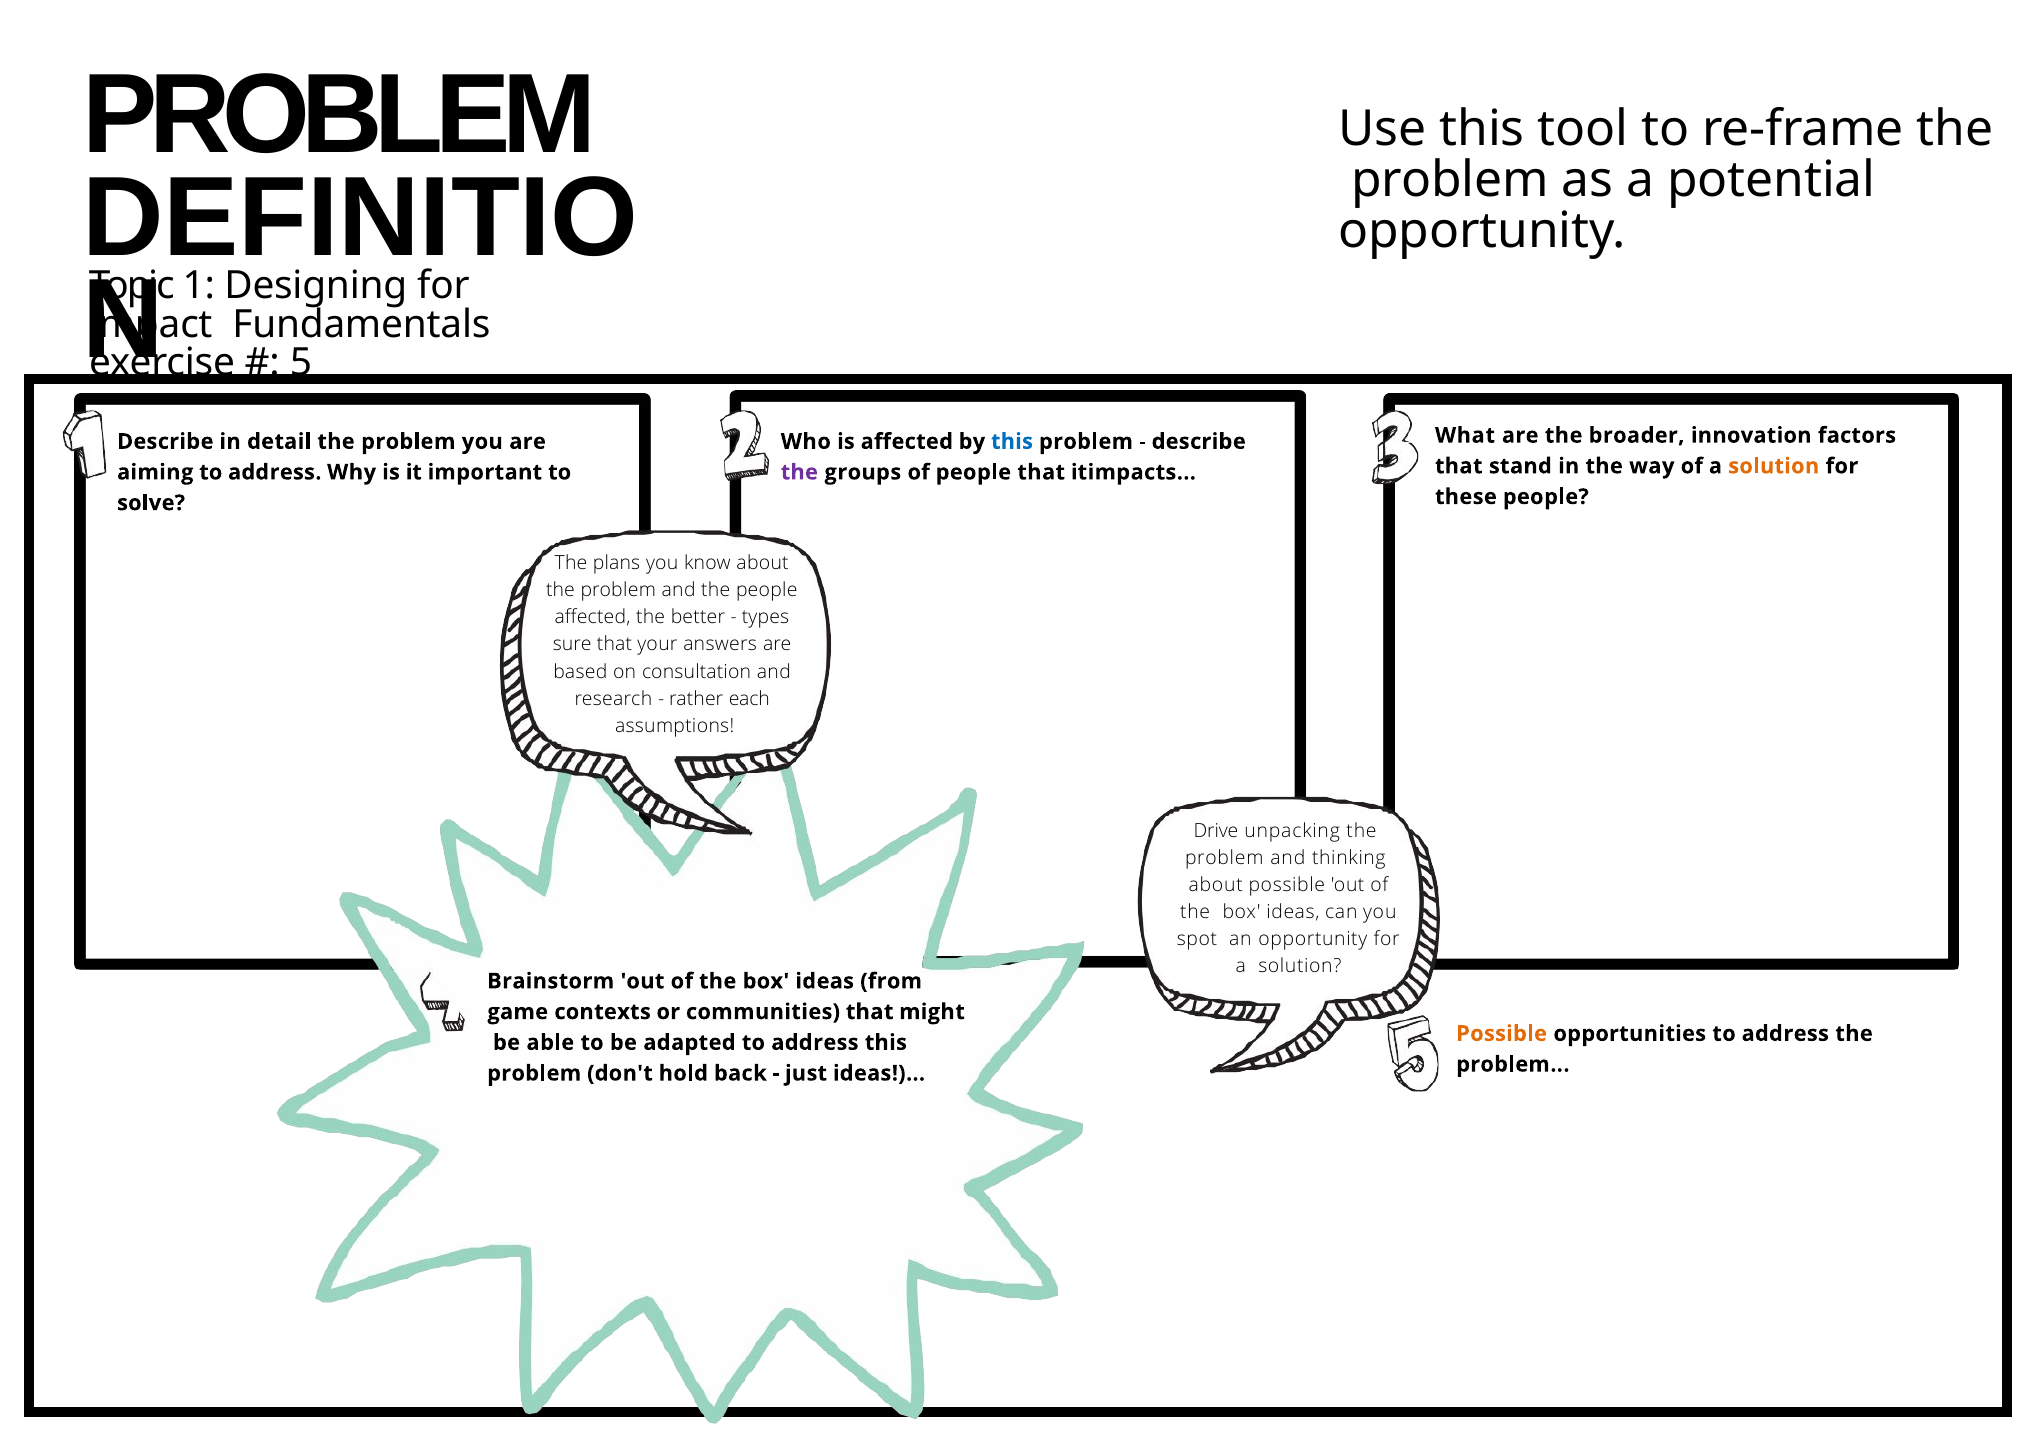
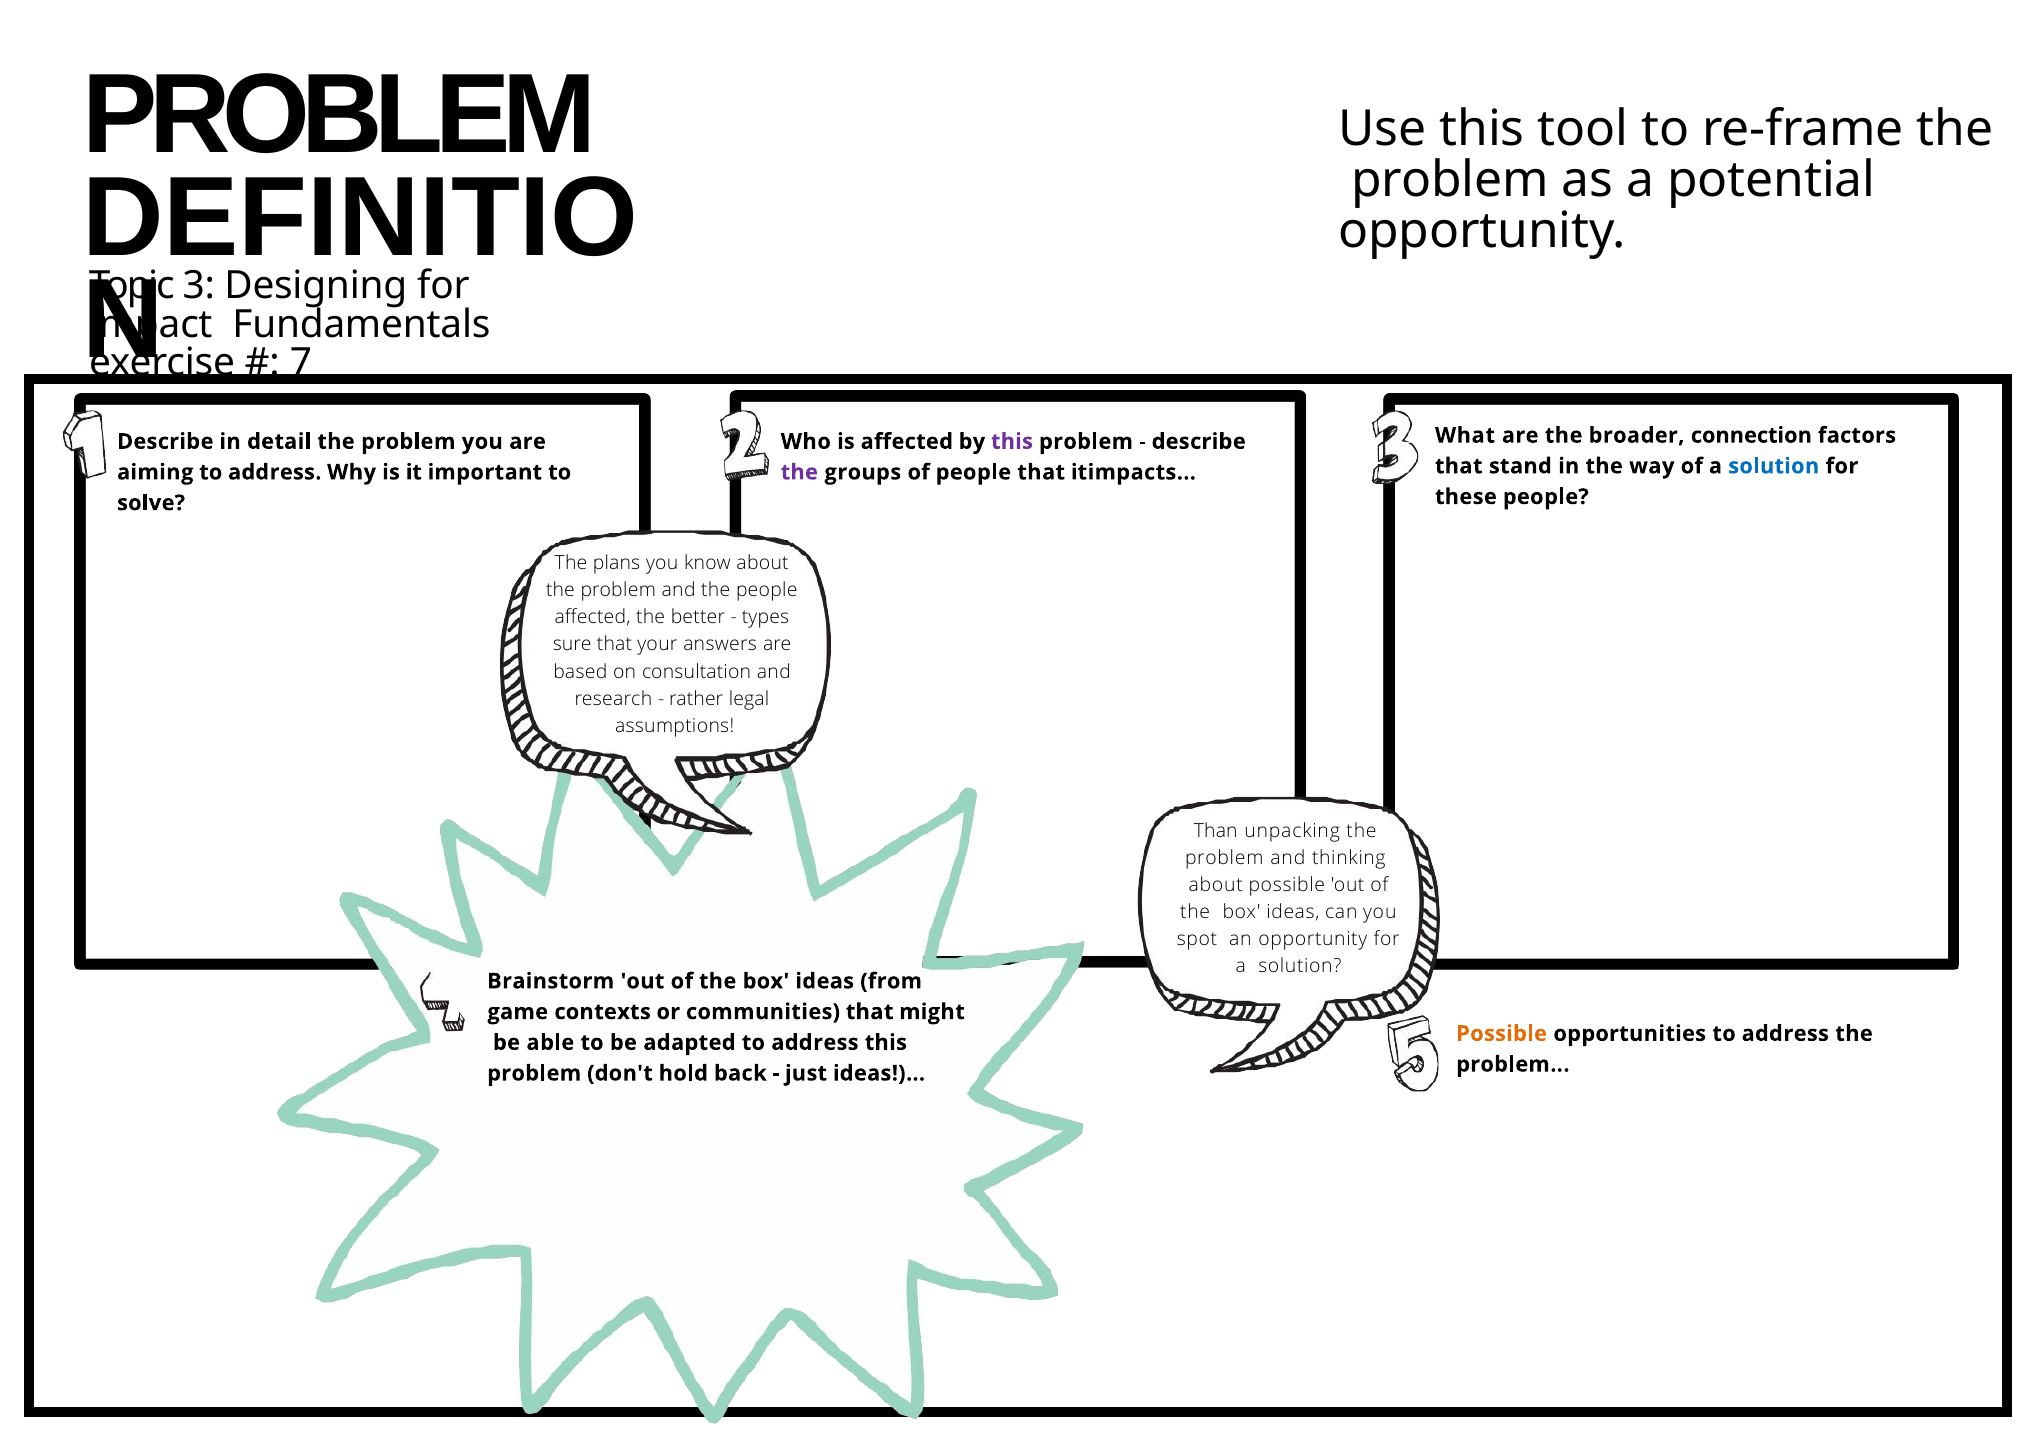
1: 1 -> 3
5: 5 -> 7
innovation: innovation -> connection
this at (1012, 441) colour: blue -> purple
solution at (1774, 466) colour: orange -> blue
each: each -> legal
Drive: Drive -> Than
